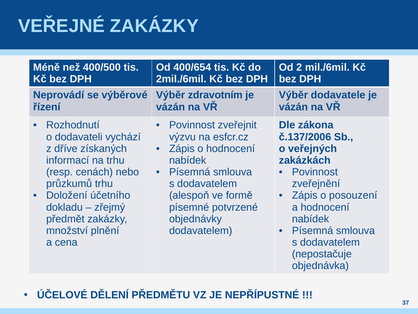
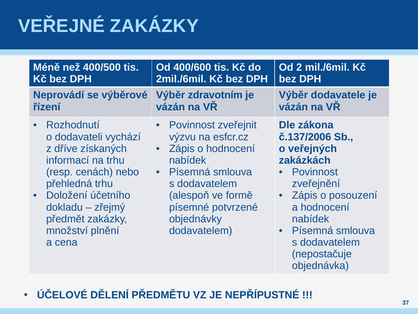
400/654: 400/654 -> 400/600
průzkumů: průzkumů -> přehledná
